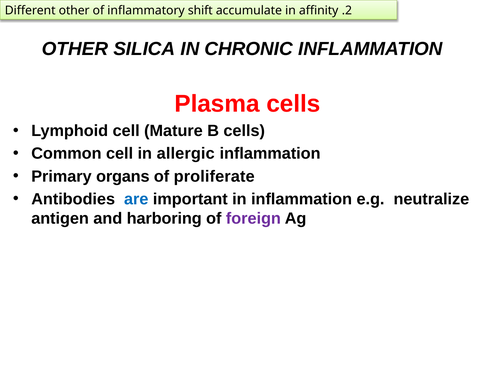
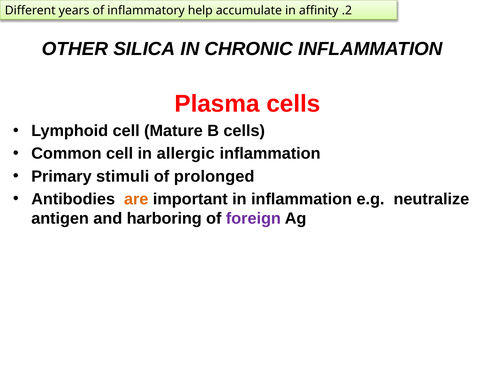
Different other: other -> years
shift: shift -> help
organs: organs -> stimuli
proliferate: proliferate -> prolonged
are colour: blue -> orange
